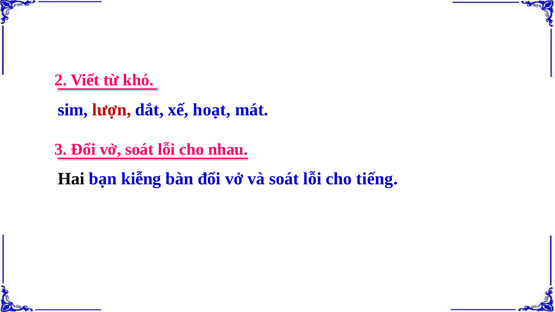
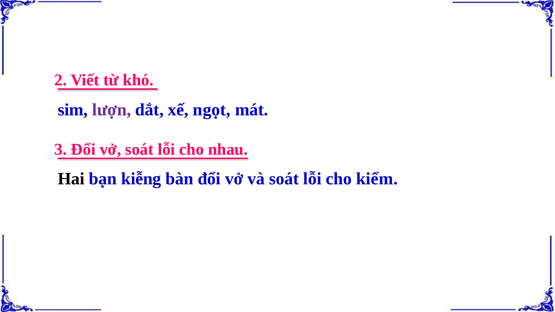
lượn colour: red -> purple
hoạt: hoạt -> ngọt
tiếng: tiếng -> kiểm
